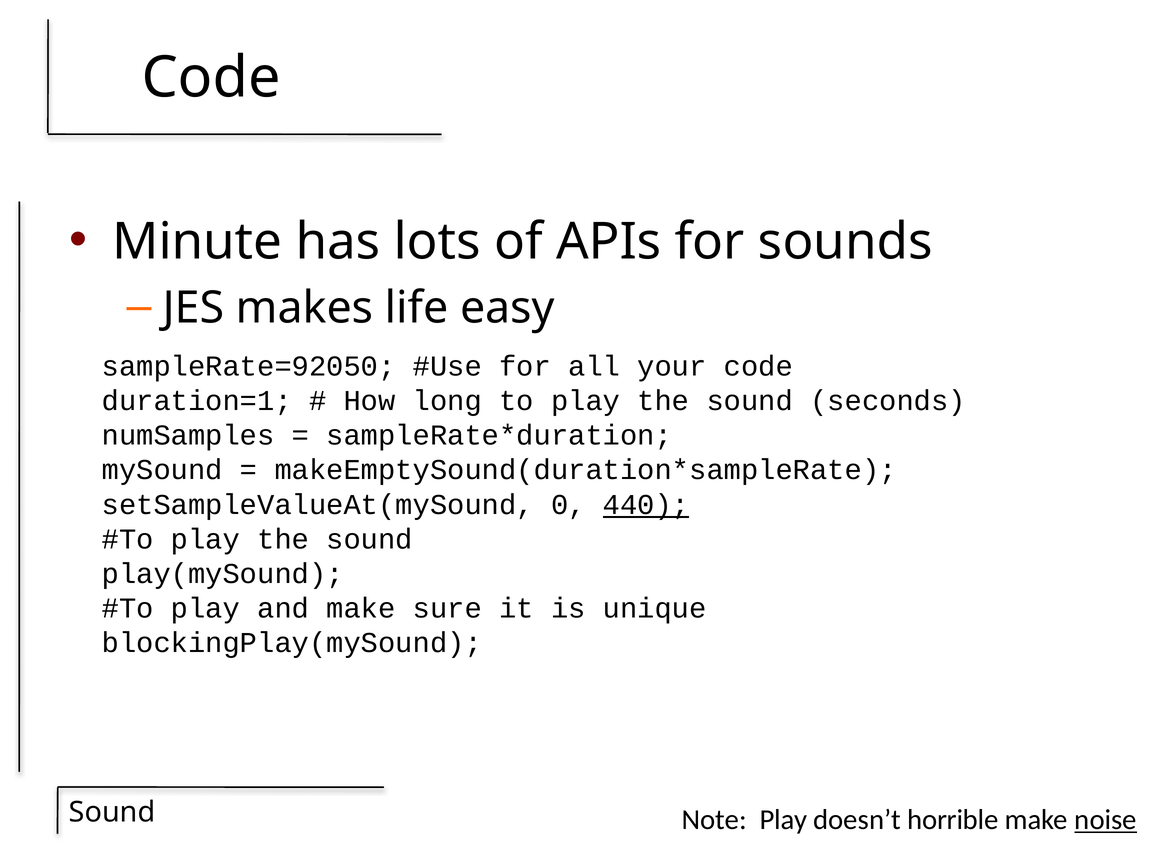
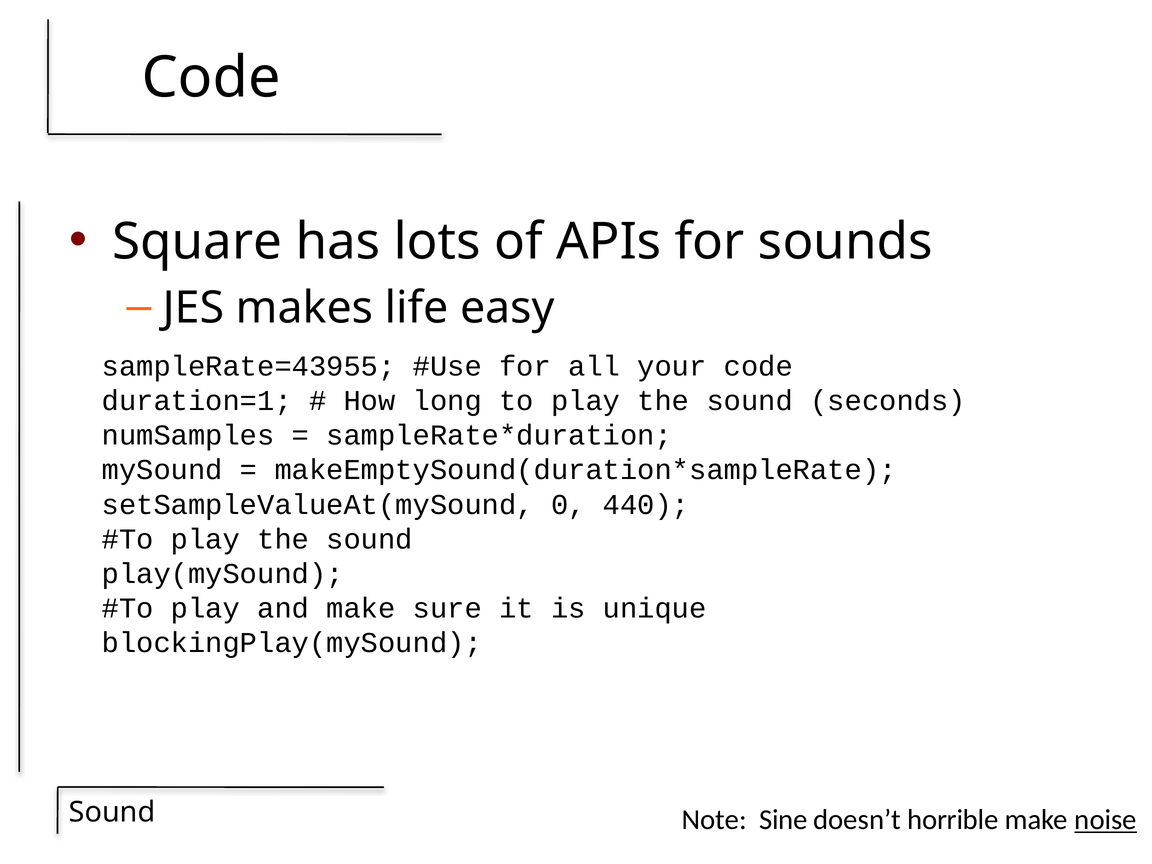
Minute: Minute -> Square
sampleRate=92050: sampleRate=92050 -> sampleRate=43955
440 underline: present -> none
Note Play: Play -> Sine
